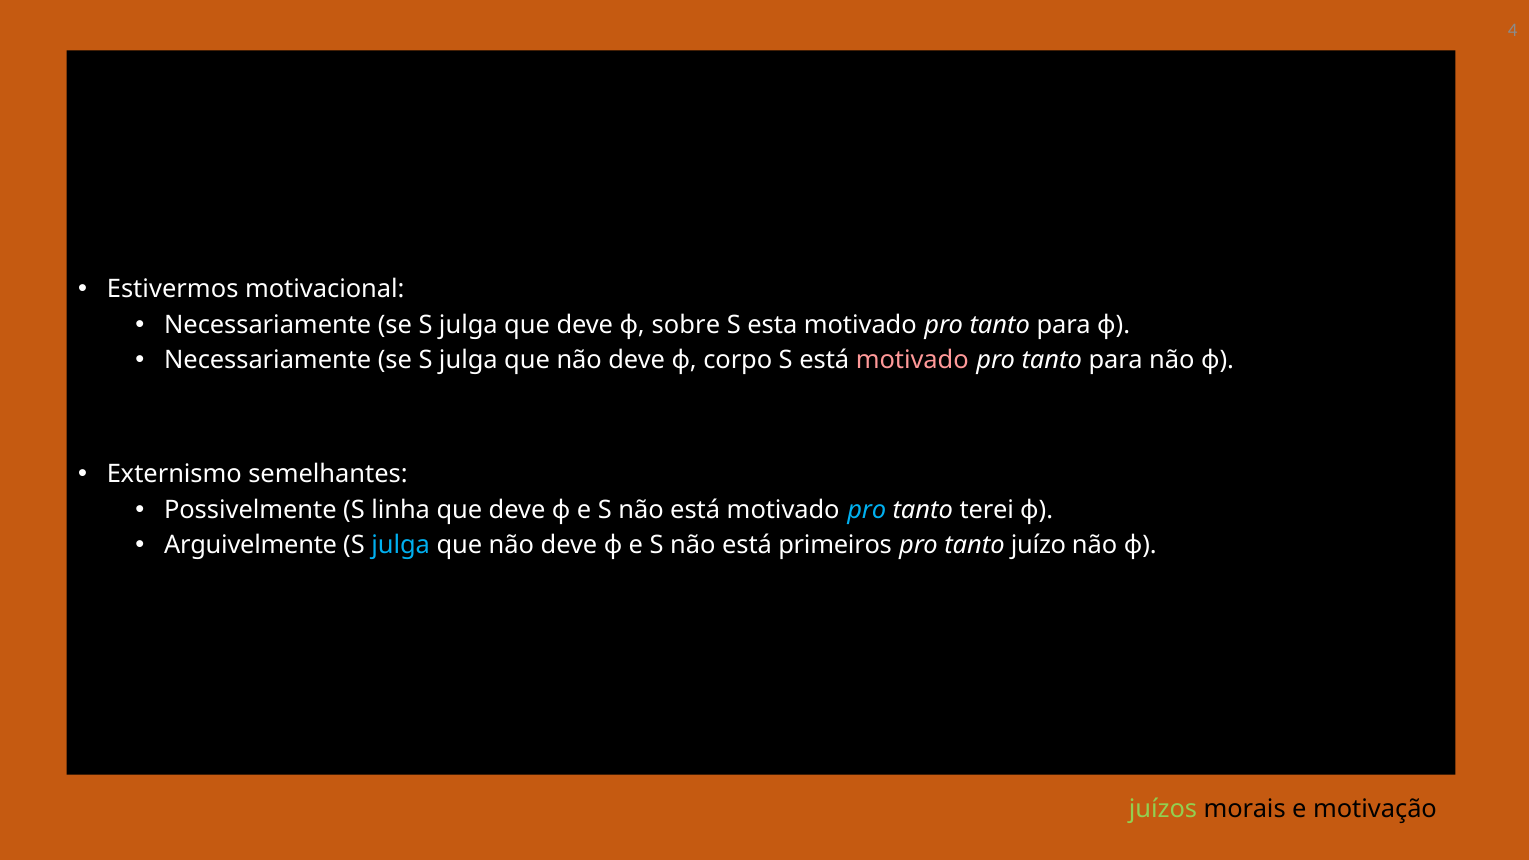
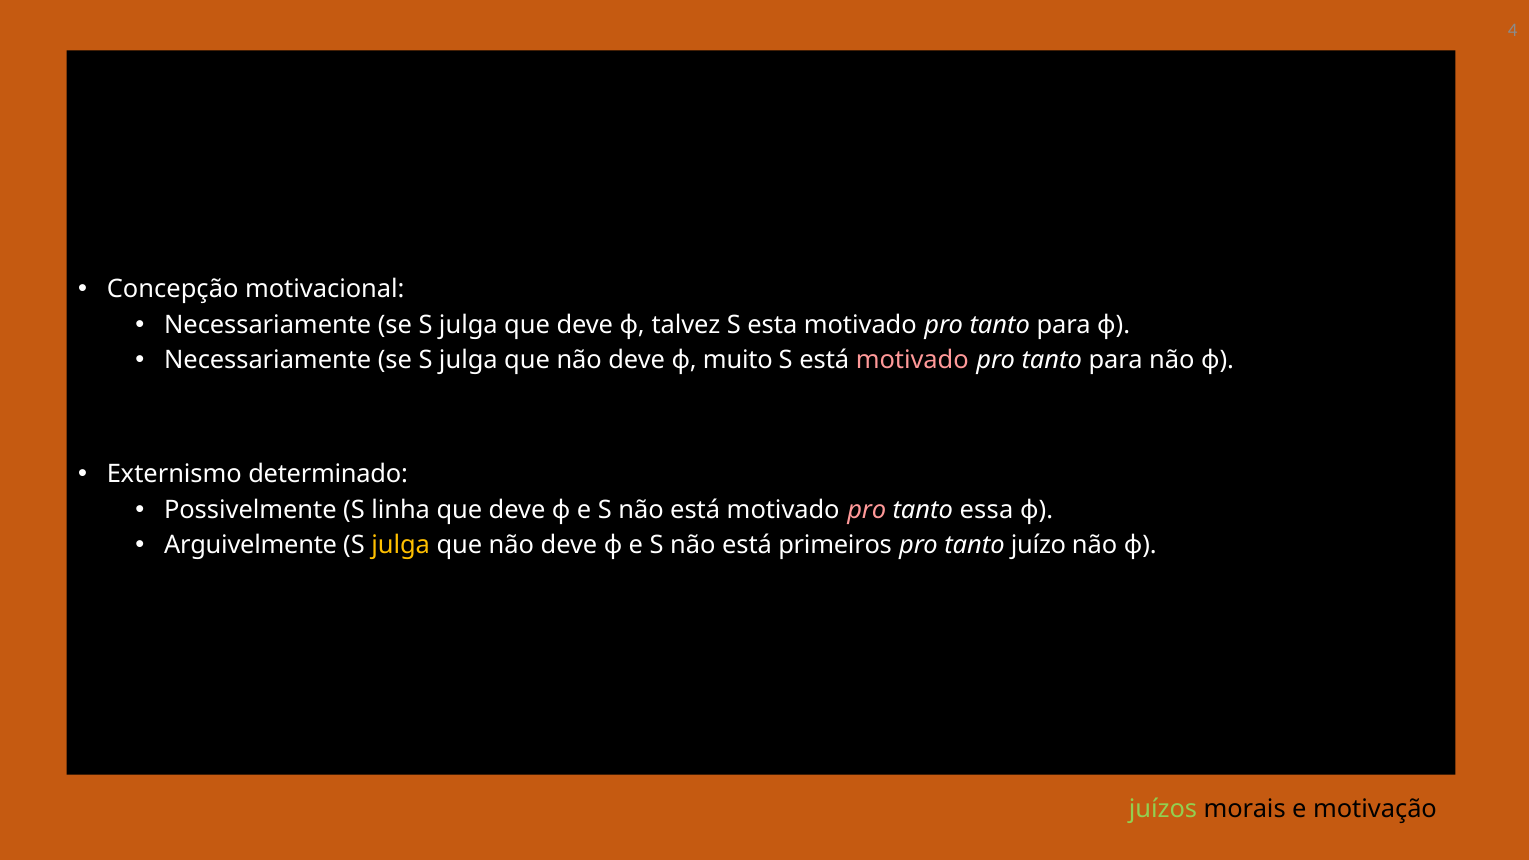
Estivermos: Estivermos -> Concepção
sobre: sobre -> talvez
corpo: corpo -> muito
semelhantes: semelhantes -> determinado
pro at (867, 510) colour: light blue -> pink
terei: terei -> essa
julga at (401, 545) colour: light blue -> yellow
